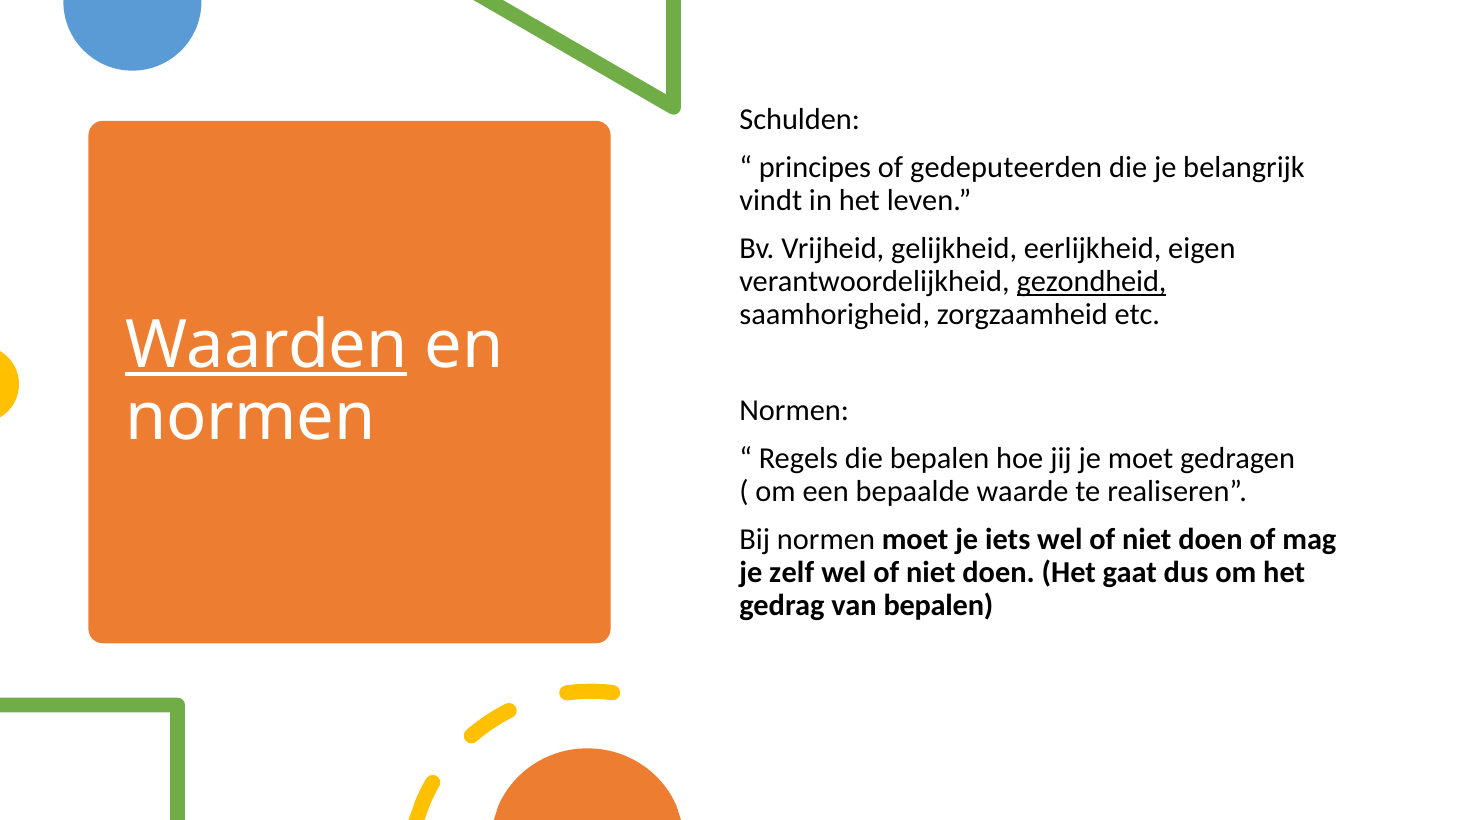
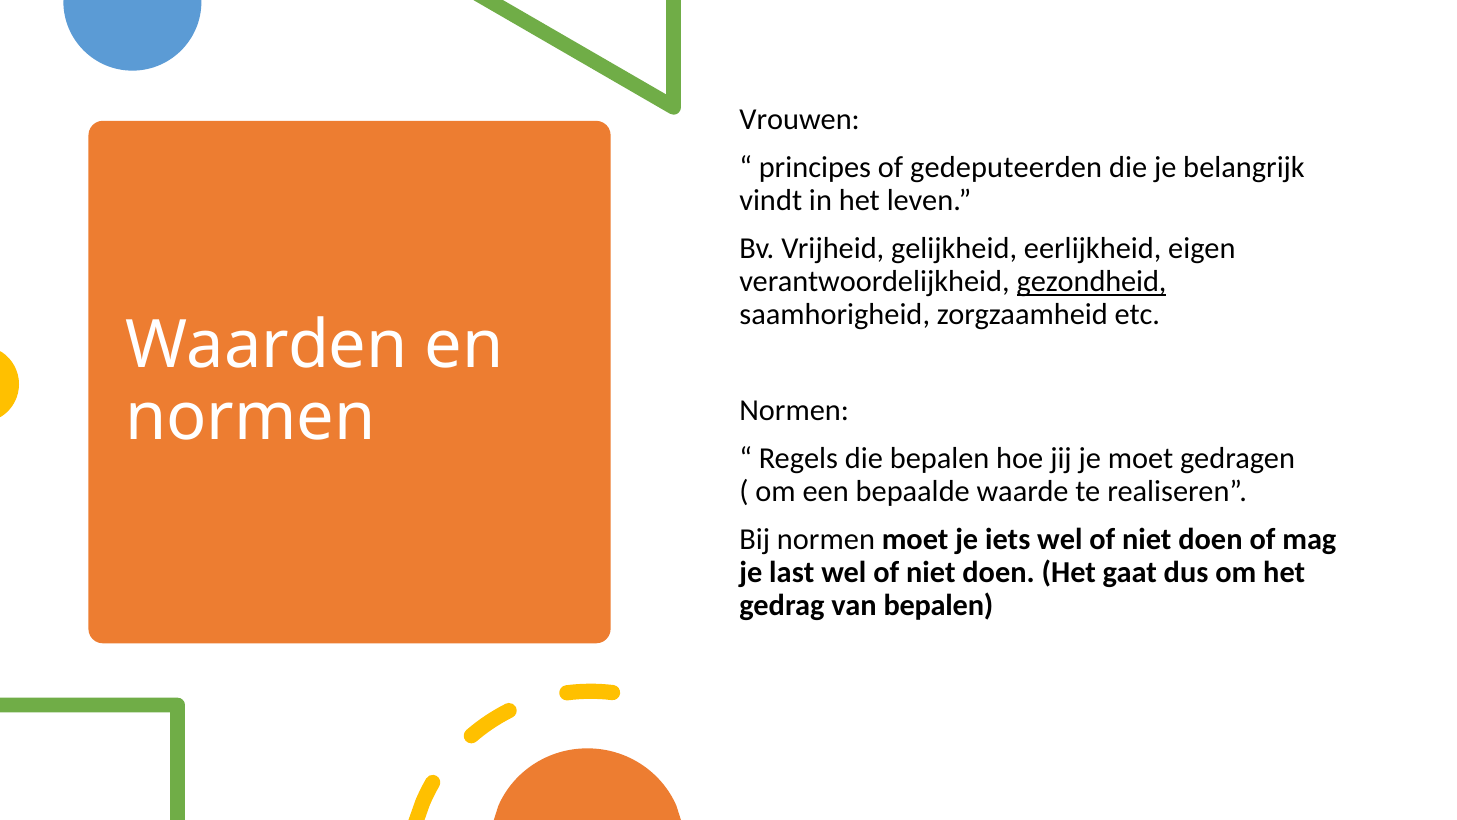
Schulden: Schulden -> Vrouwen
Waarden underline: present -> none
zelf: zelf -> last
